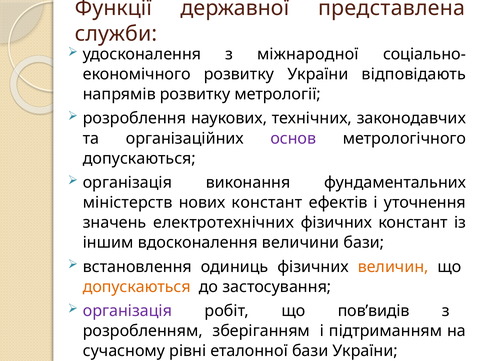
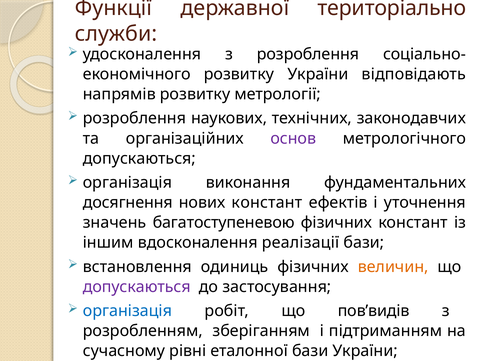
представлена: представлена -> територіально
з міжнародної: міжнародної -> розроблення
міністерств: міністерств -> досягнення
електротехнічних: електротехнічних -> багатоступеневою
величини: величини -> реалізації
допускаються at (137, 287) colour: orange -> purple
організація at (127, 311) colour: purple -> blue
